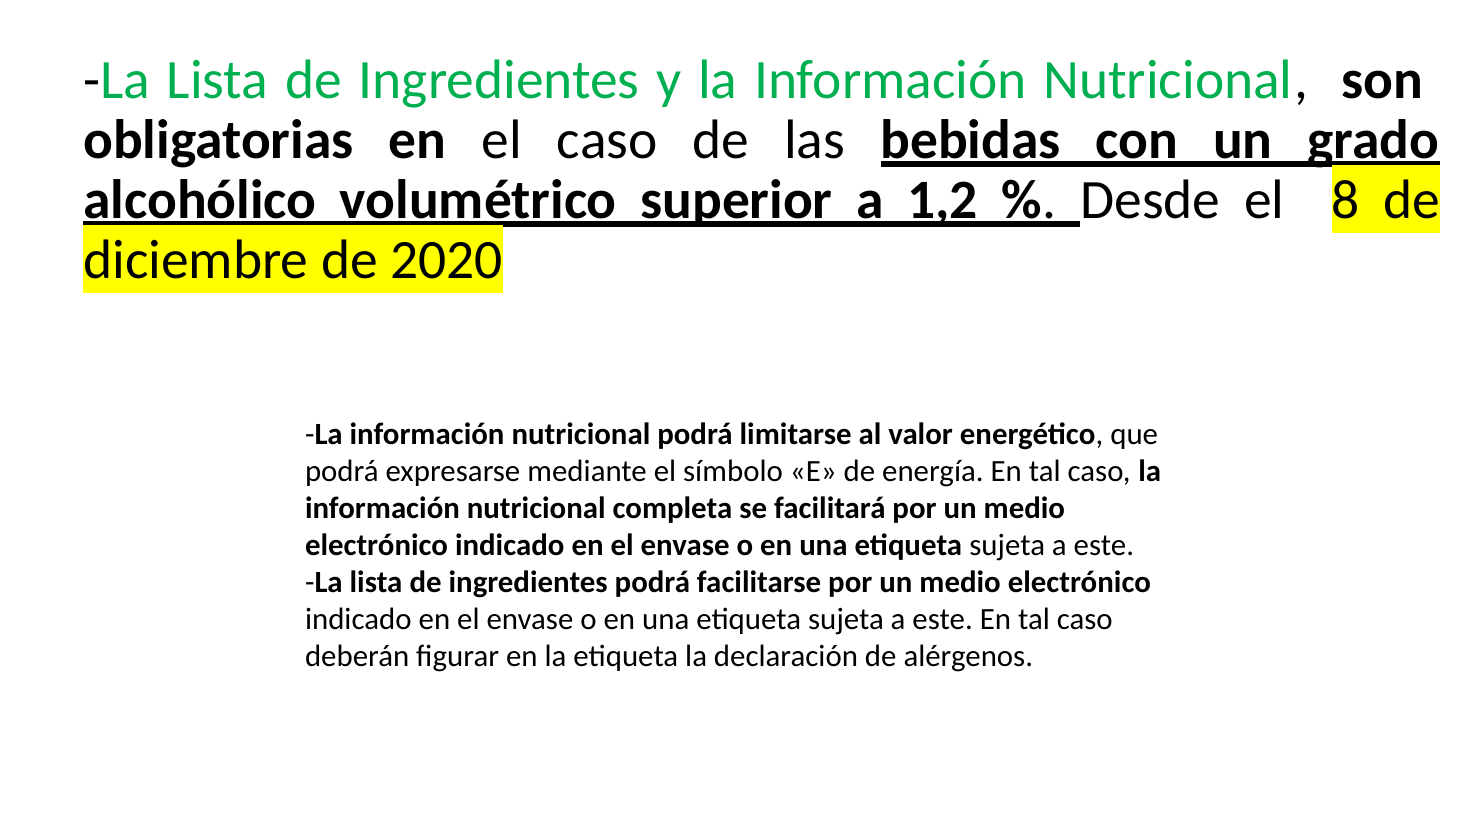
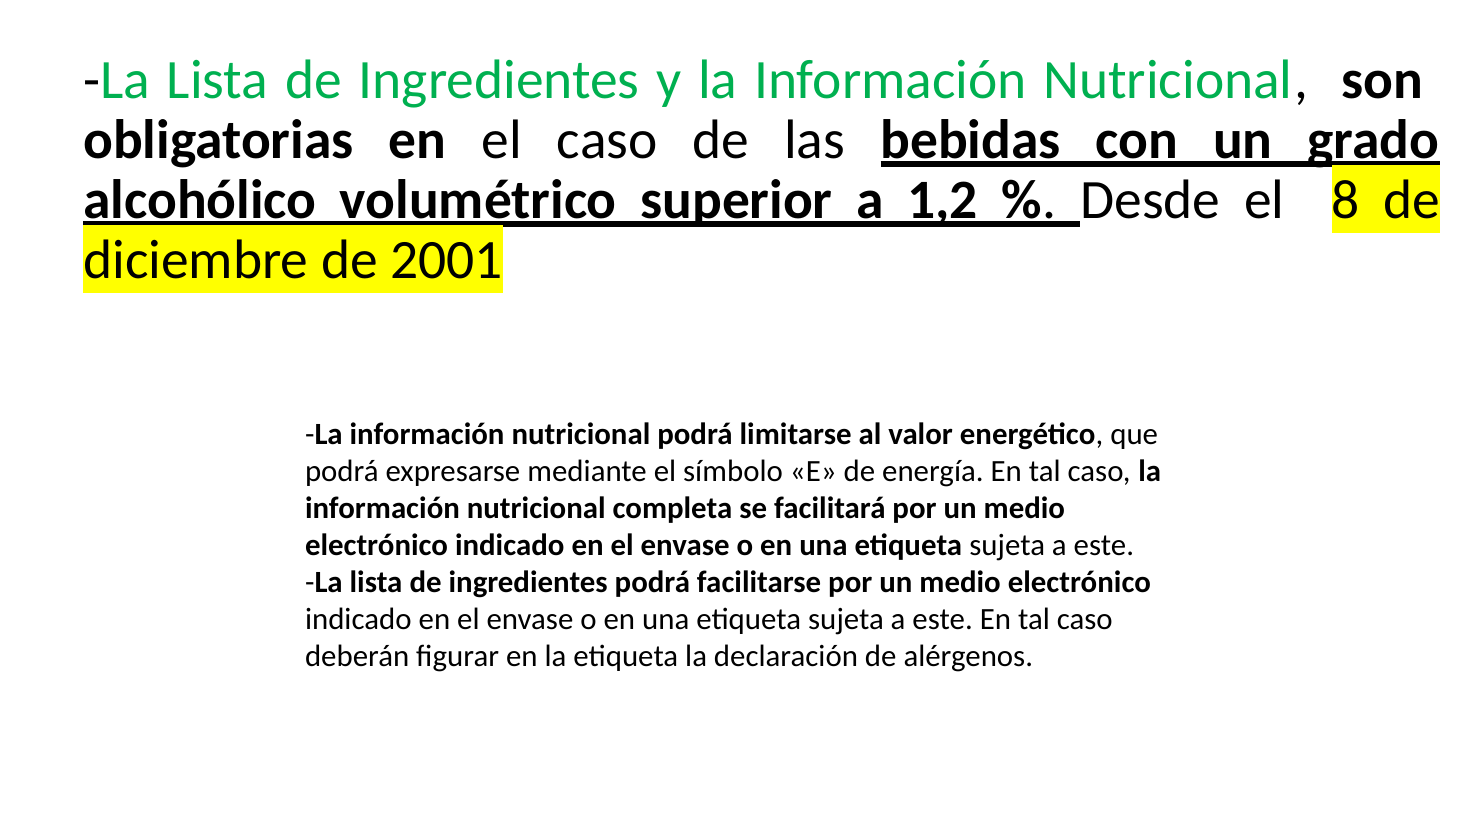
2020: 2020 -> 2001
